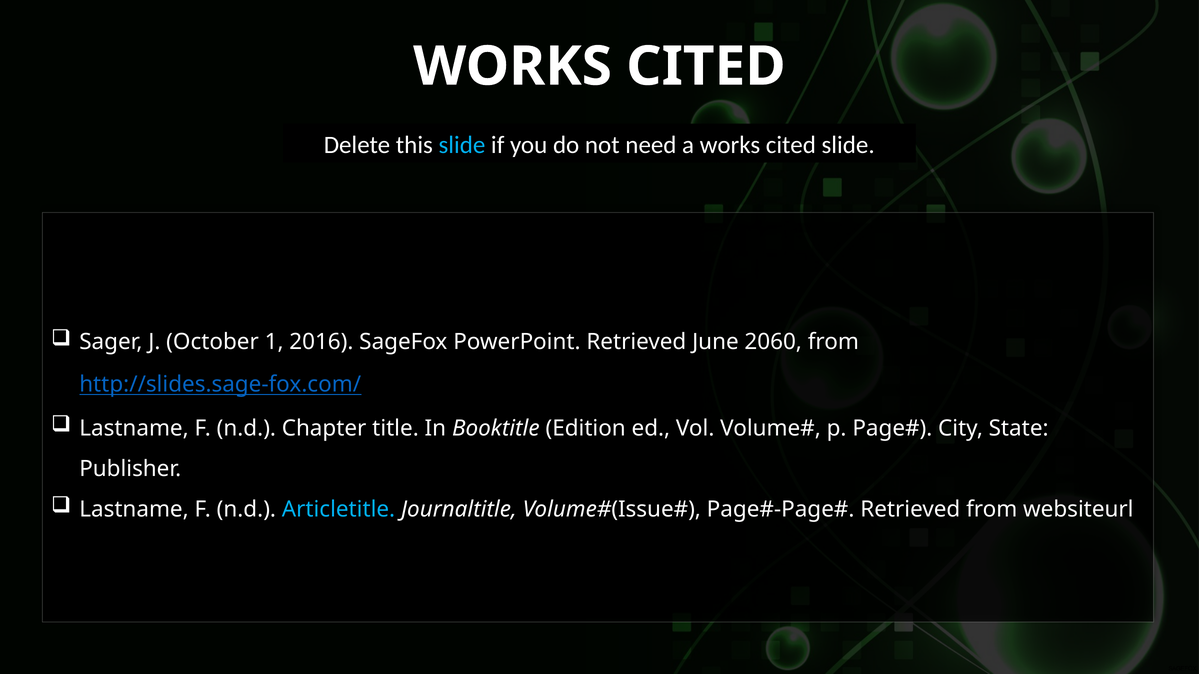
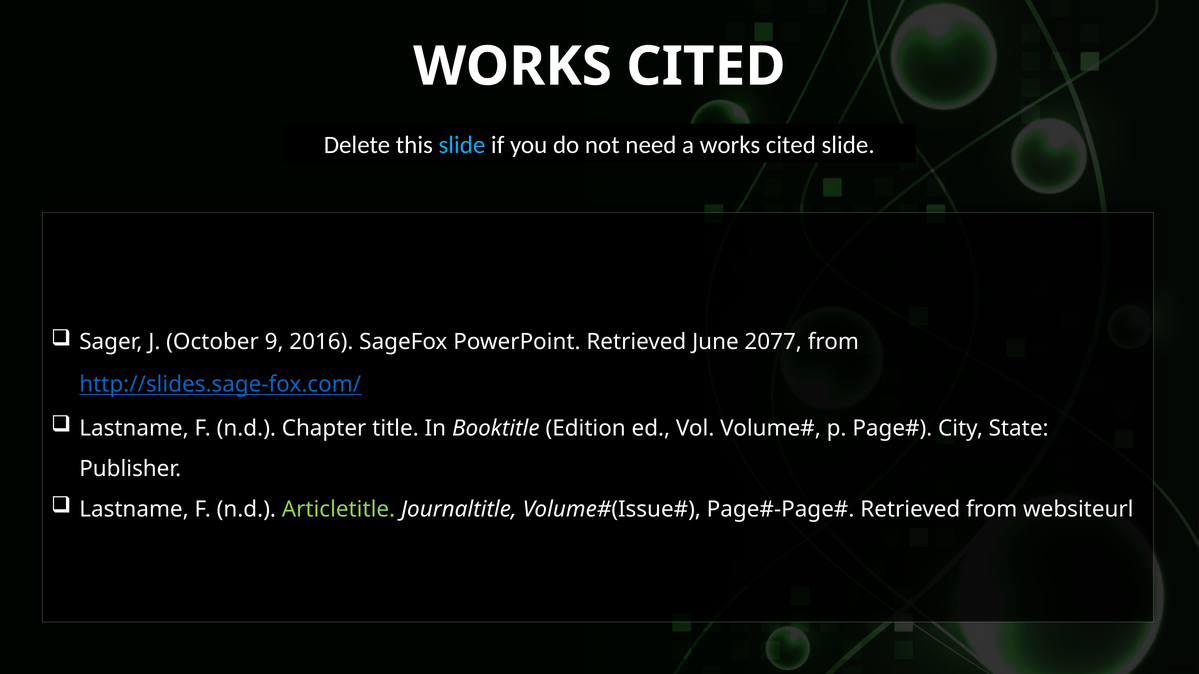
1: 1 -> 9
2060: 2060 -> 2077
Articletitle colour: light blue -> light green
